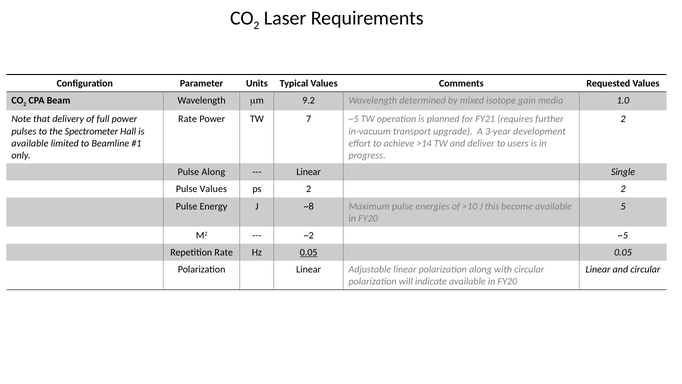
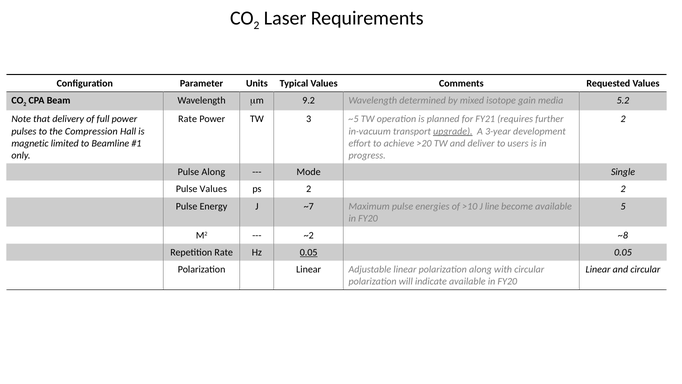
1.0: 1.0 -> 5.2
7: 7 -> 3
Spectrometer: Spectrometer -> Compression
upgrade underline: none -> present
available at (30, 143): available -> magnetic
>14: >14 -> >20
Linear at (309, 172): Linear -> Mode
~8: ~8 -> ~7
this: this -> line
~2 ~5: ~5 -> ~8
